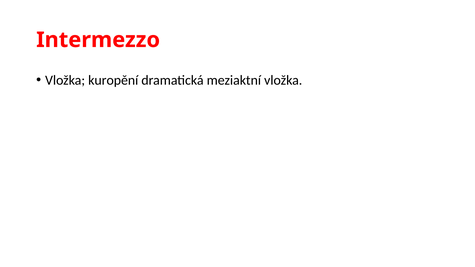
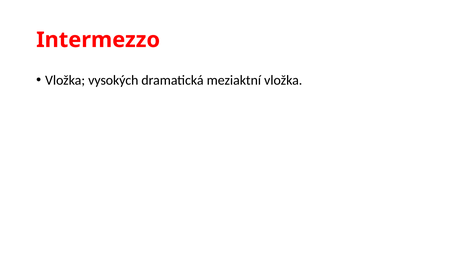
kuropění: kuropění -> vysokých
